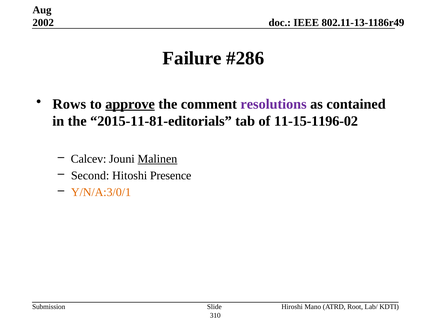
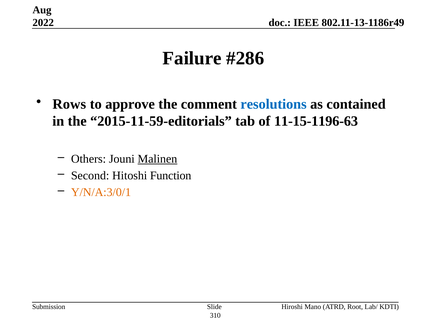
2002: 2002 -> 2022
approve underline: present -> none
resolutions colour: purple -> blue
2015-11-81-editorials: 2015-11-81-editorials -> 2015-11-59-editorials
11-15-1196-02: 11-15-1196-02 -> 11-15-1196-63
Calcev: Calcev -> Others
Presence: Presence -> Function
